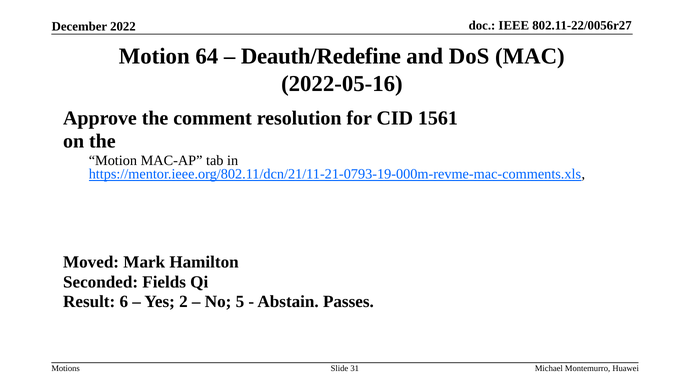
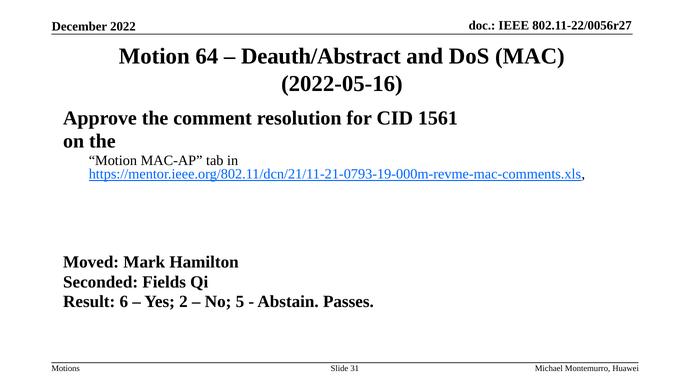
Deauth/Redefine: Deauth/Redefine -> Deauth/Abstract
